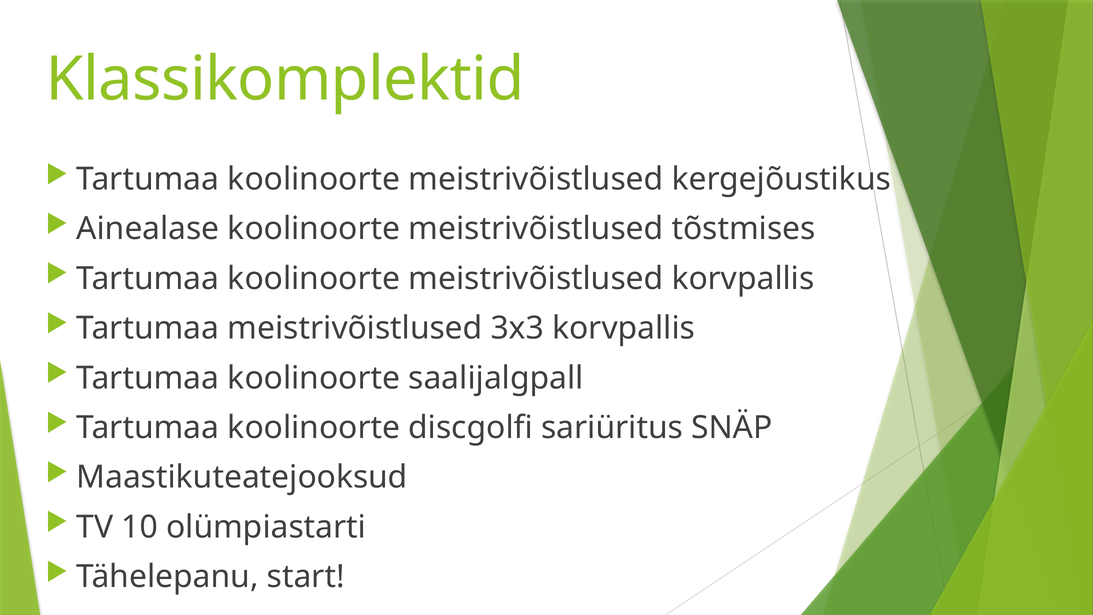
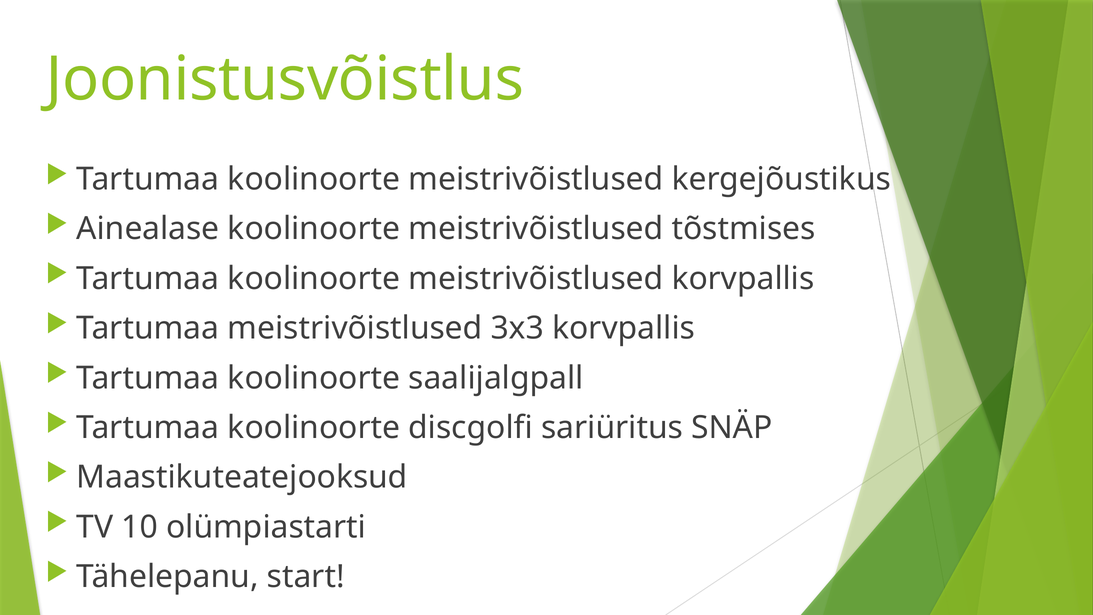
Klassikomplektid: Klassikomplektid -> Joonistusvõistlus
